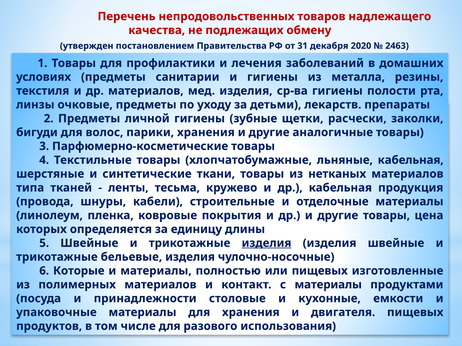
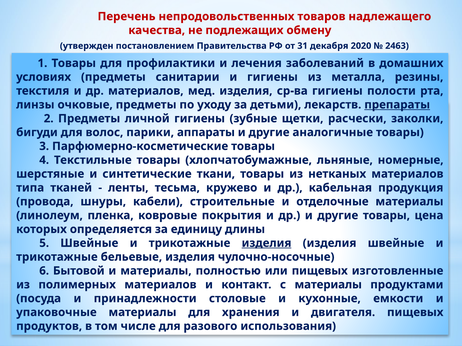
препараты underline: none -> present
парики хранения: хранения -> аппараты
льняные кабельная: кабельная -> номерные
Которые: Которые -> Бытовой
